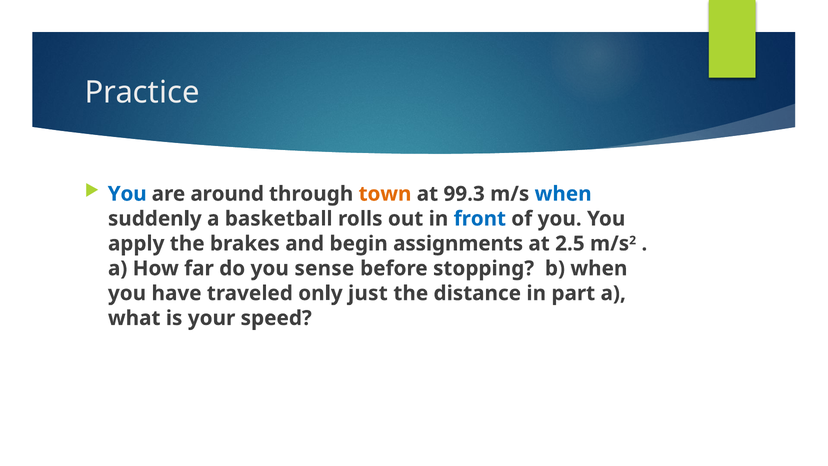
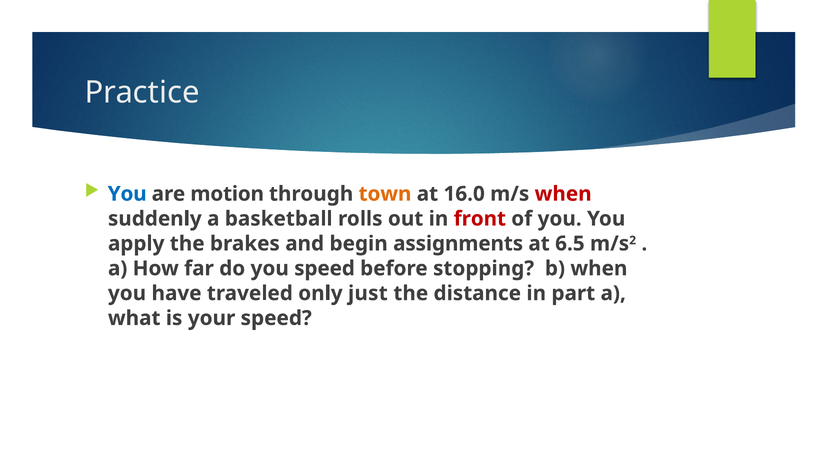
around: around -> motion
99.3: 99.3 -> 16.0
when at (563, 194) colour: blue -> red
front colour: blue -> red
2.5: 2.5 -> 6.5
you sense: sense -> speed
